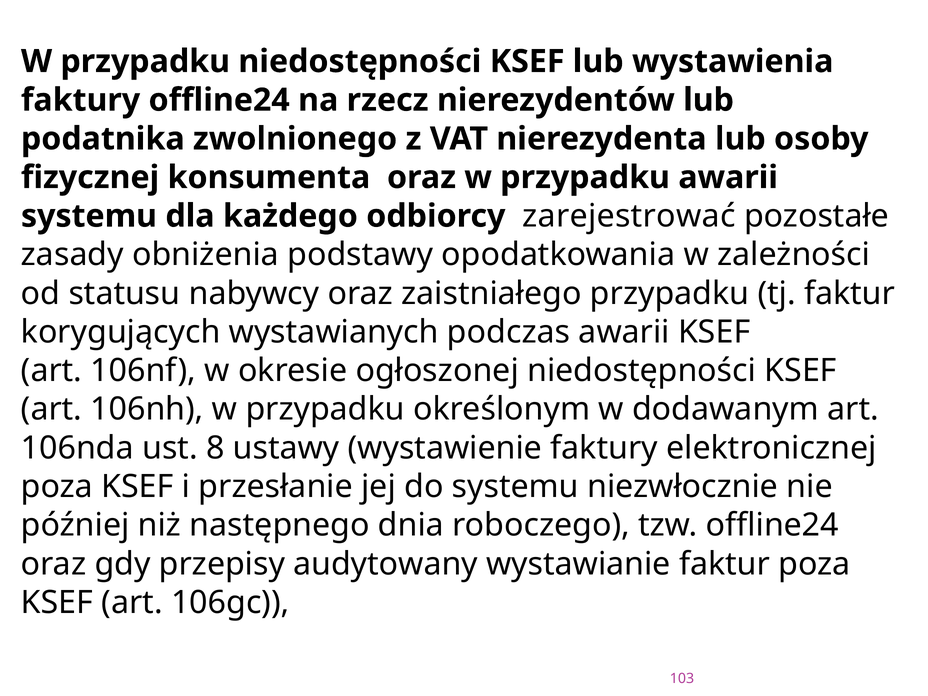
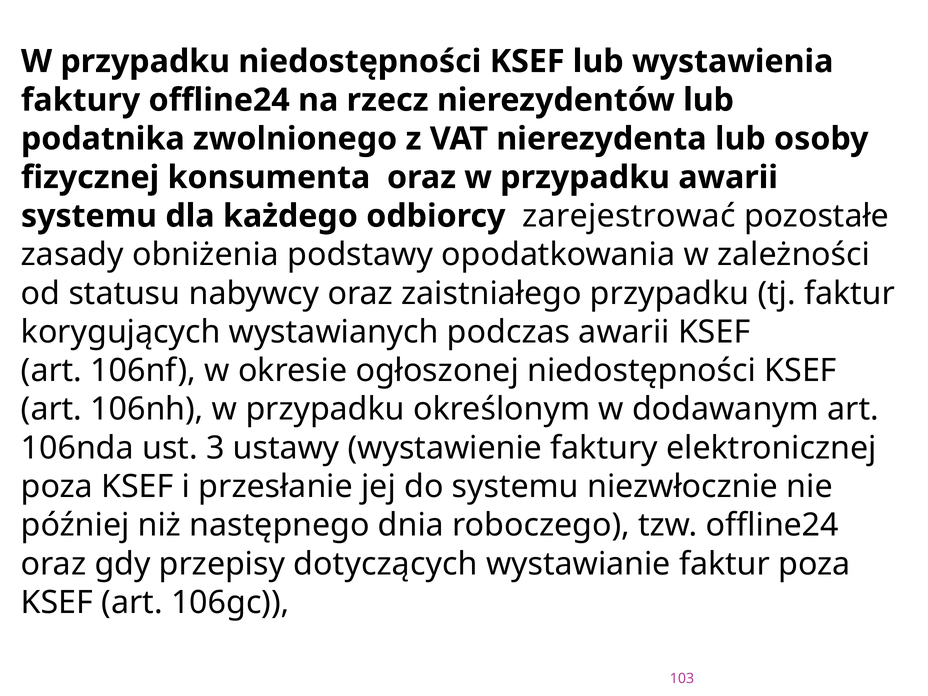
8: 8 -> 3
audytowany: audytowany -> dotyczących
